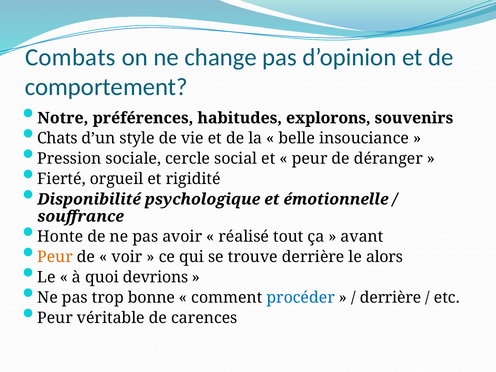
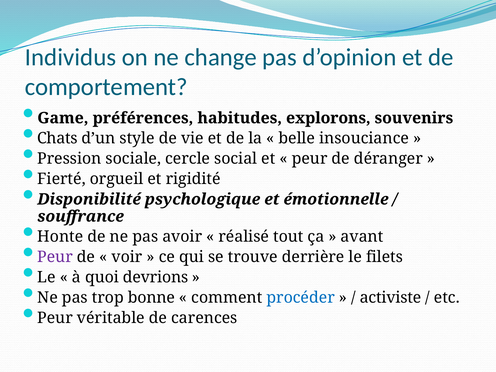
Combats: Combats -> Individus
Notre: Notre -> Game
Peur at (55, 257) colour: orange -> purple
alors: alors -> filets
derrière at (391, 298): derrière -> activiste
